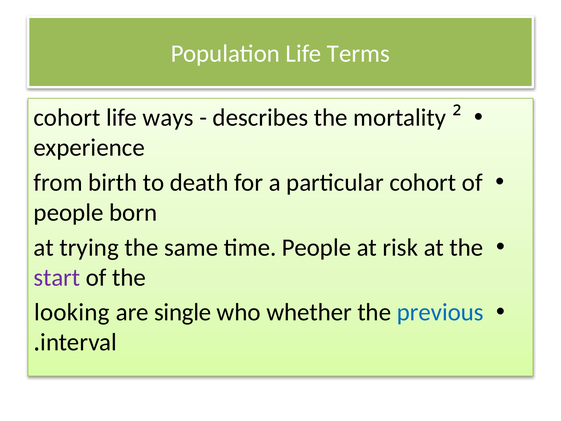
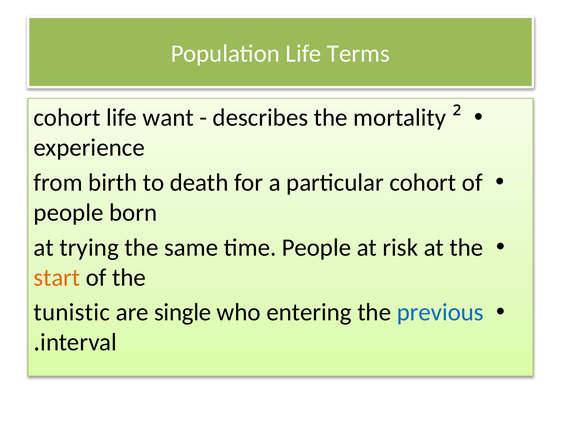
ways: ways -> want
start colour: purple -> orange
looking: looking -> tunistic
whether: whether -> entering
